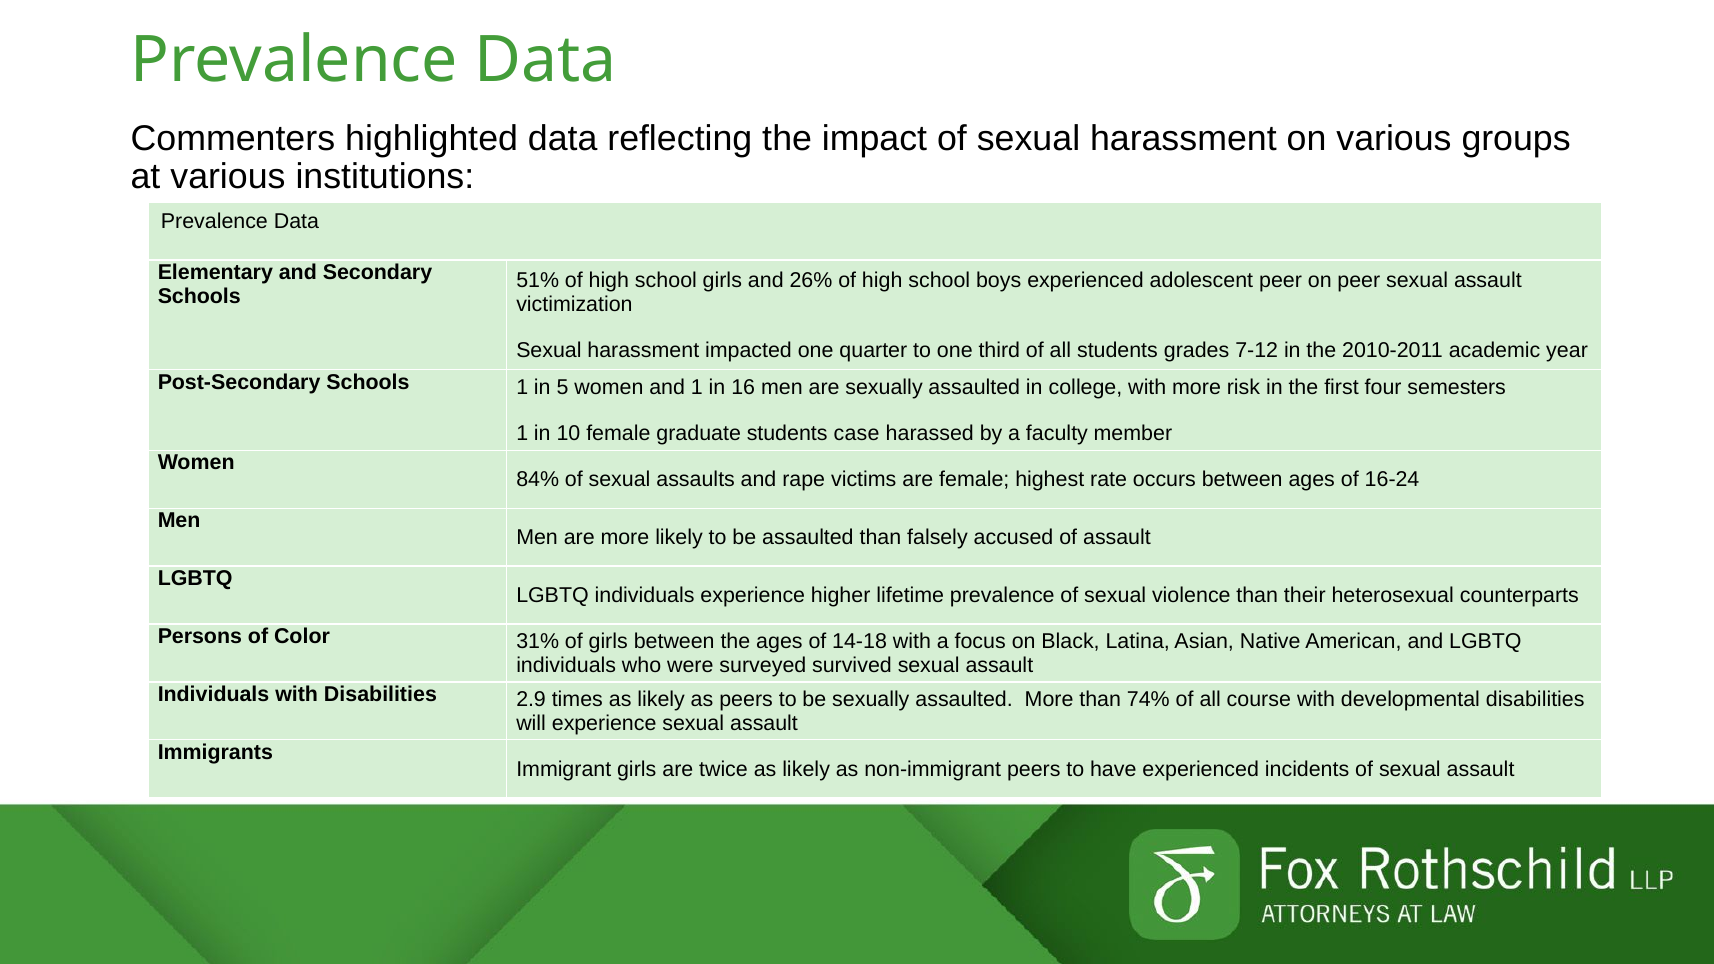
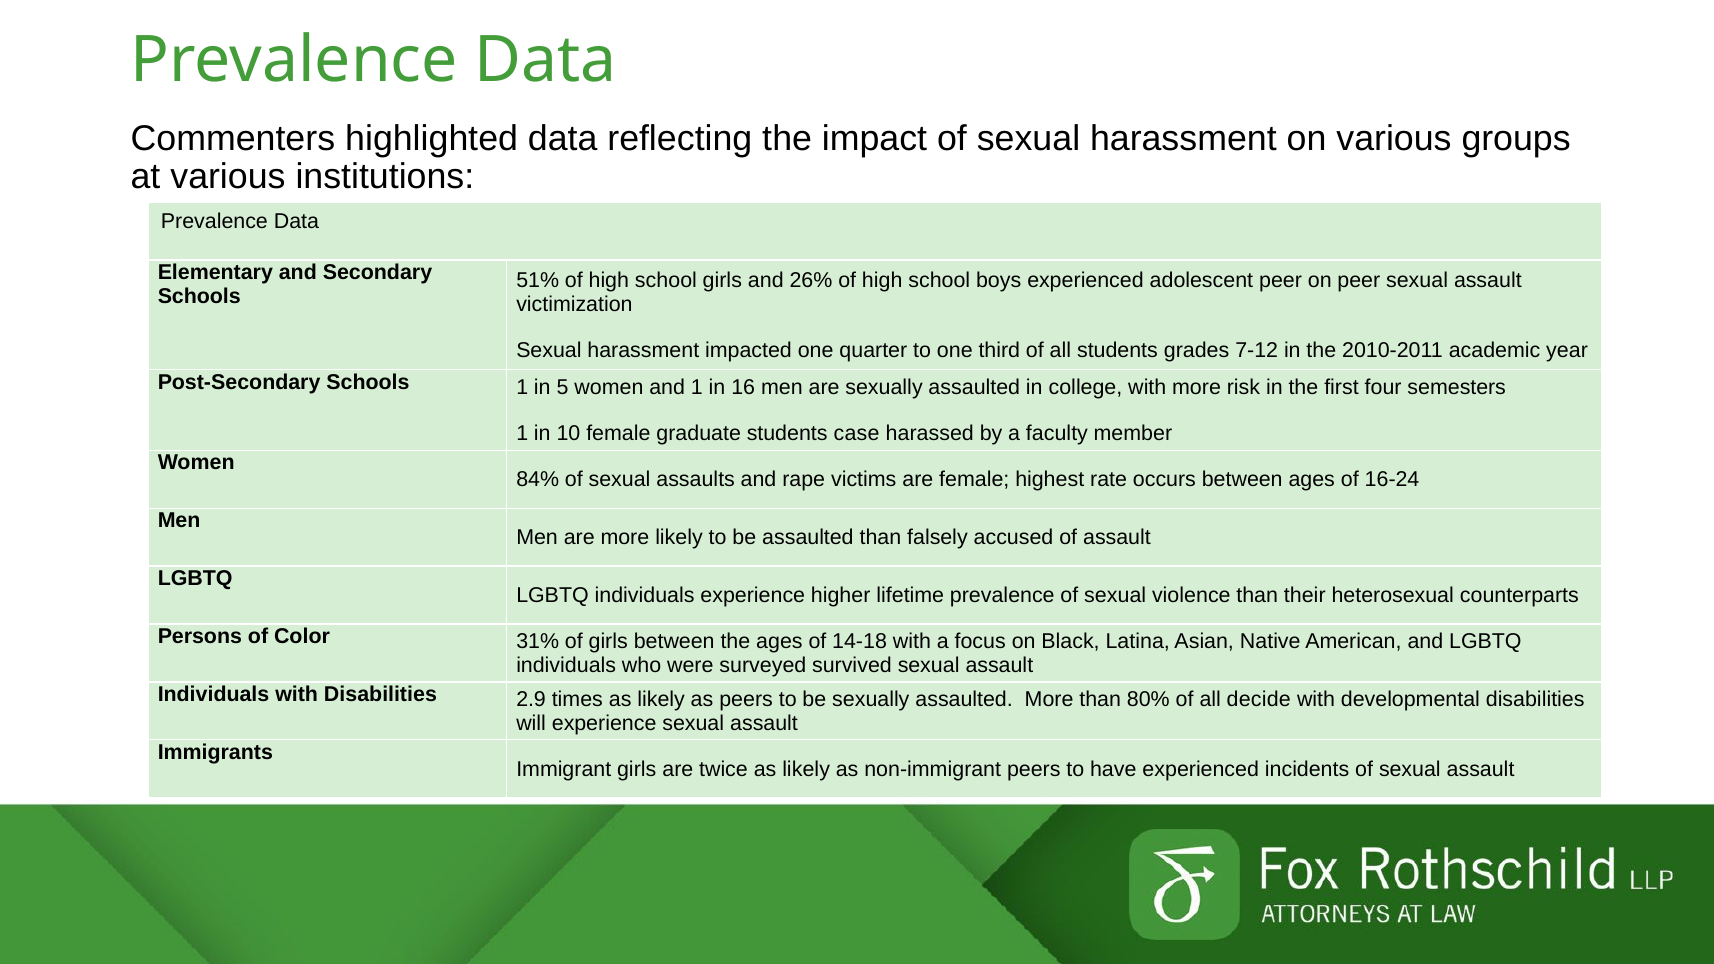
74%: 74% -> 80%
course: course -> decide
